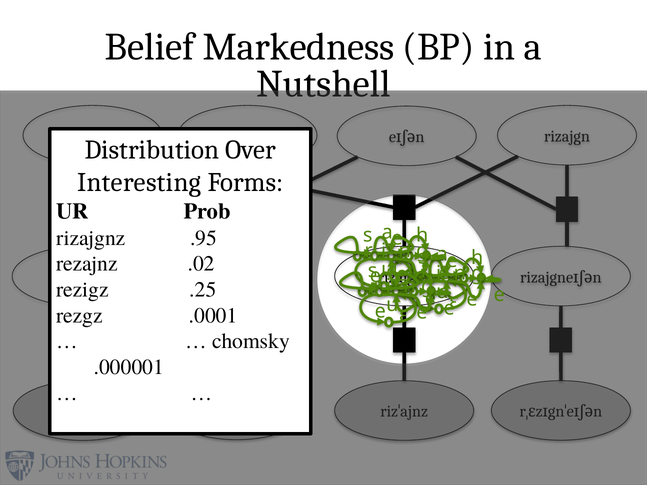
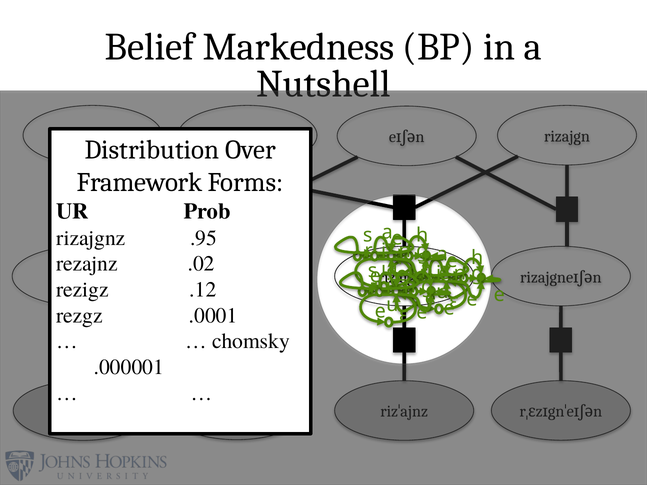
Interesting: Interesting -> Framework
.25: .25 -> .12
